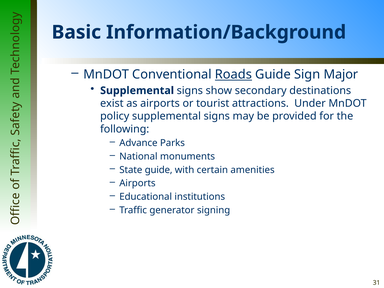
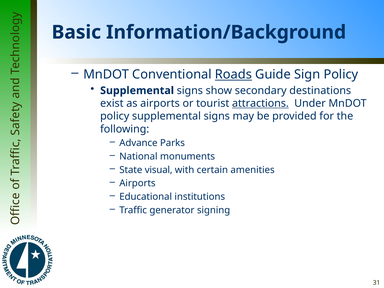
Sign Major: Major -> Policy
attractions underline: none -> present
State guide: guide -> visual
